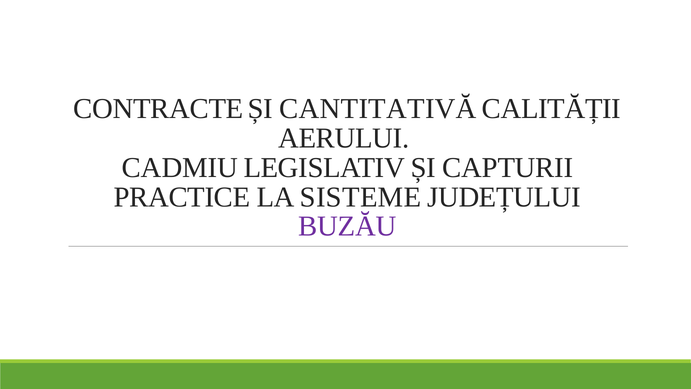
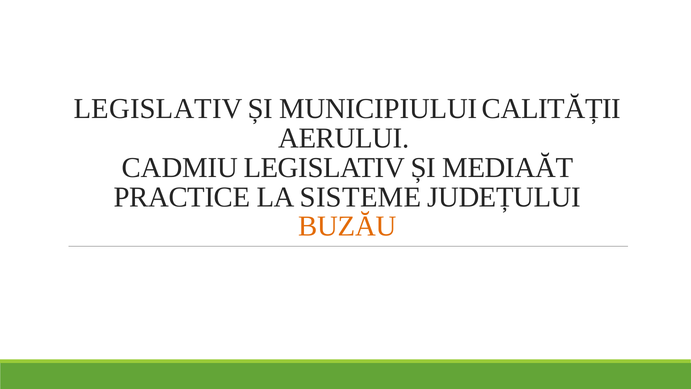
CONTRACTE at (158, 109): CONTRACTE -> LEGISLATIV
CANTITATIVĂ: CANTITATIVĂ -> MUNICIPIULUI
CAPTURII: CAPTURII -> MEDIAĂT
BUZĂU colour: purple -> orange
